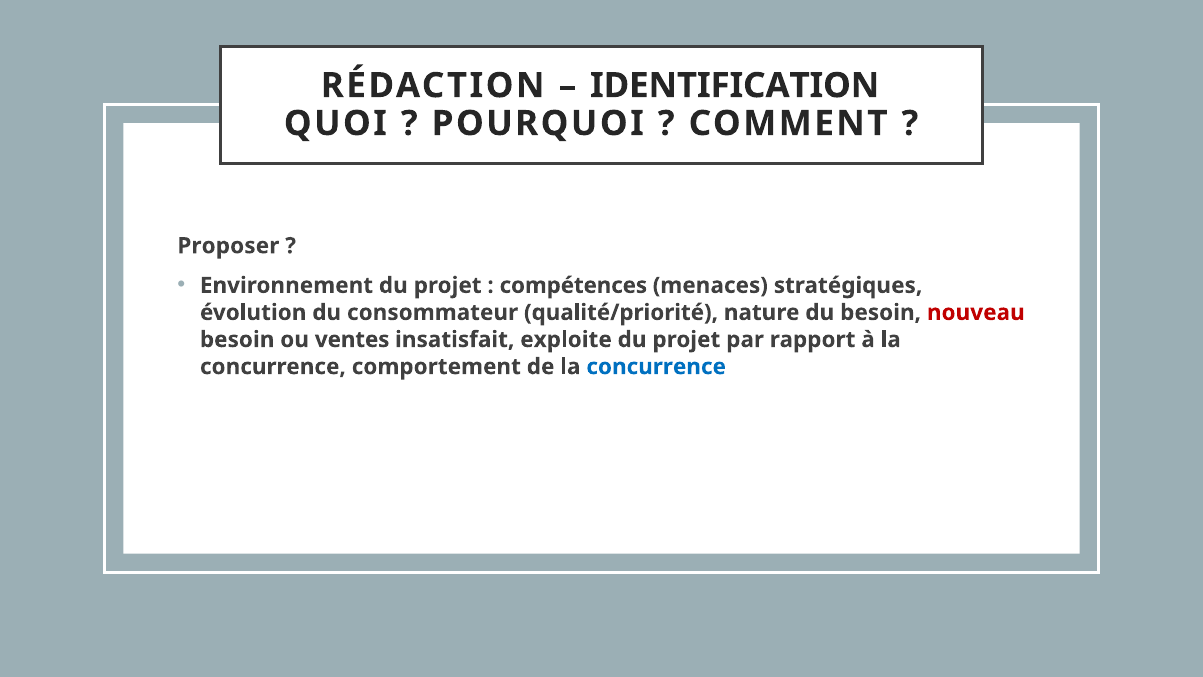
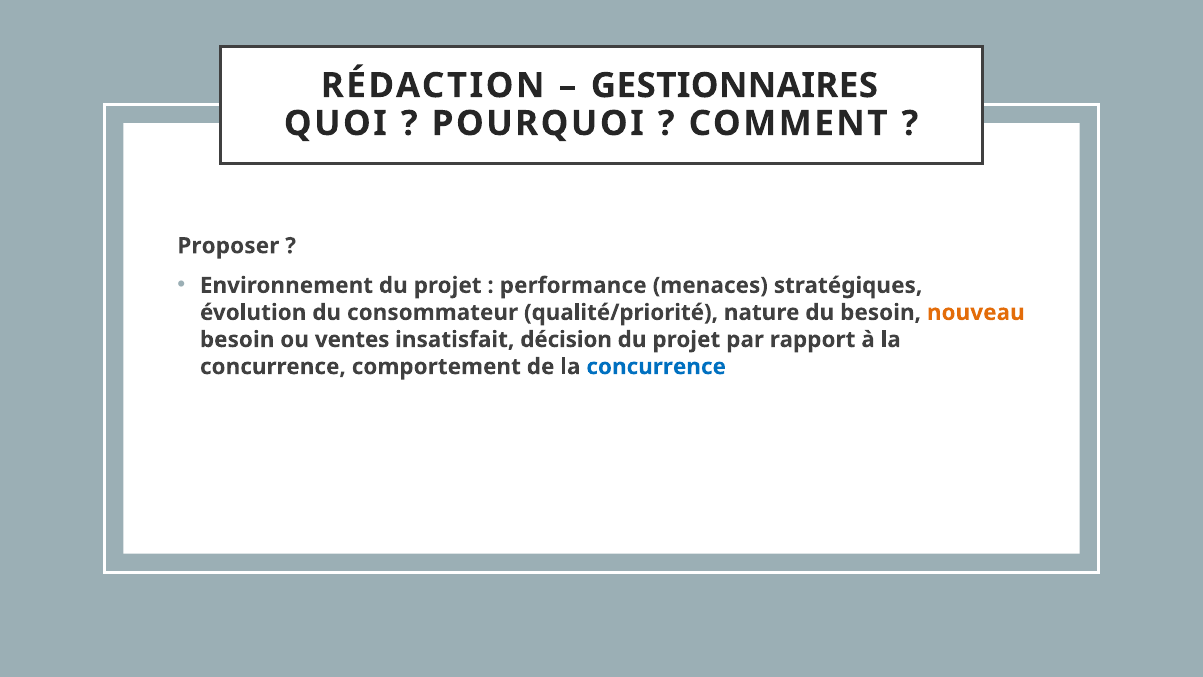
IDENTIFICATION: IDENTIFICATION -> GESTIONNAIRES
compétences: compétences -> performance
nouveau colour: red -> orange
exploite: exploite -> décision
